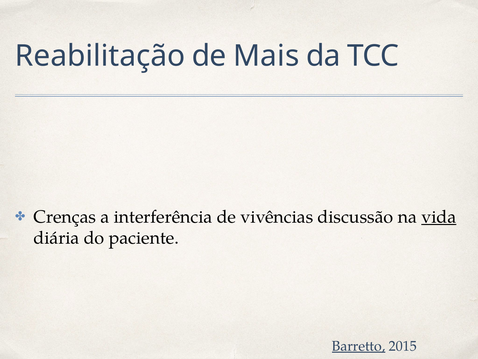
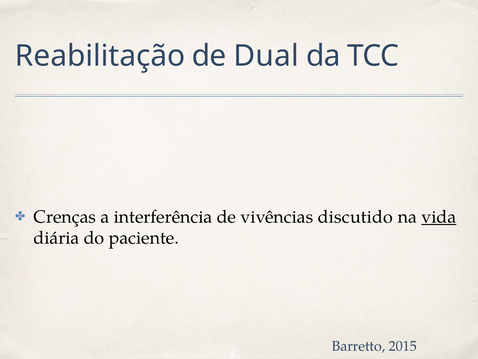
Mais: Mais -> Dual
discussão: discussão -> discutido
Barretto underline: present -> none
